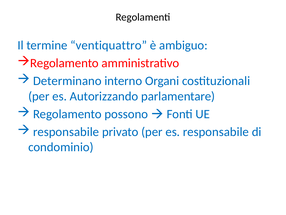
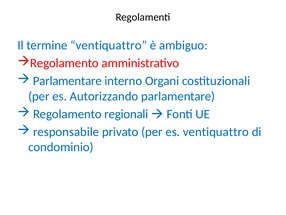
Determinano at (67, 81): Determinano -> Parlamentare
possono: possono -> regionali
es responsabile: responsabile -> ventiquattro
